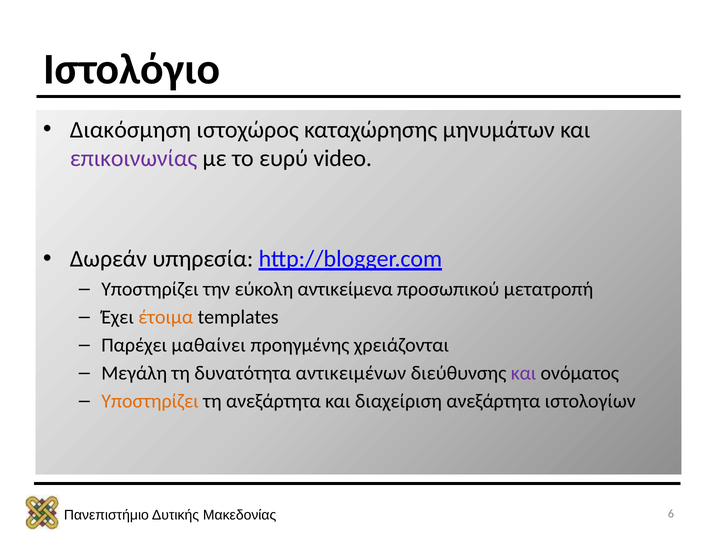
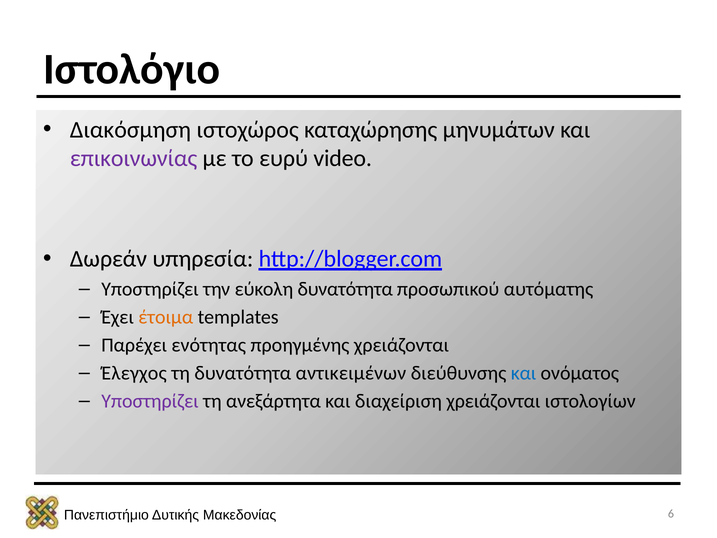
εύκολη αντικείμενα: αντικείμενα -> δυνατότητα
μετατροπή: μετατροπή -> αυτόματης
μαθαίνει: μαθαίνει -> ενότητας
Μεγάλη: Μεγάλη -> Έλεγχος
και at (524, 373) colour: purple -> blue
Υποστηρίζει at (150, 401) colour: orange -> purple
διαχείριση ανεξάρτητα: ανεξάρτητα -> χρειάζονται
